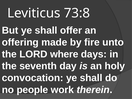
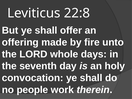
73:8: 73:8 -> 22:8
where: where -> whole
